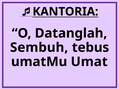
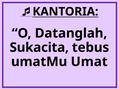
Sembuh: Sembuh -> Sukacita
